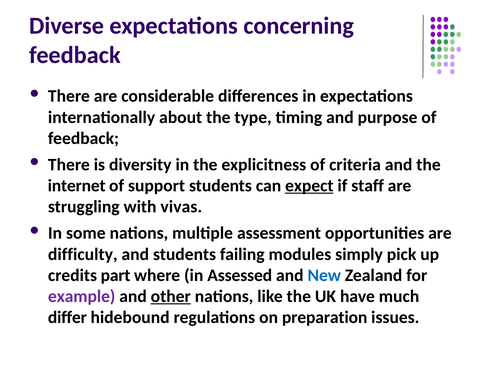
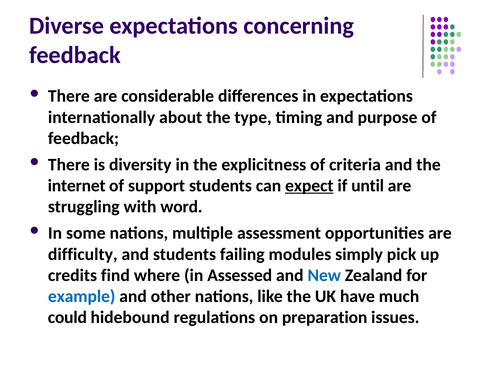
staff: staff -> until
vivas: vivas -> word
part: part -> find
example colour: purple -> blue
other underline: present -> none
differ: differ -> could
